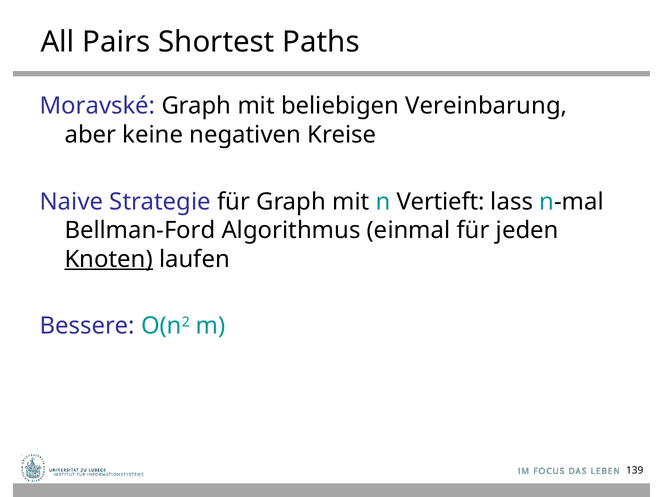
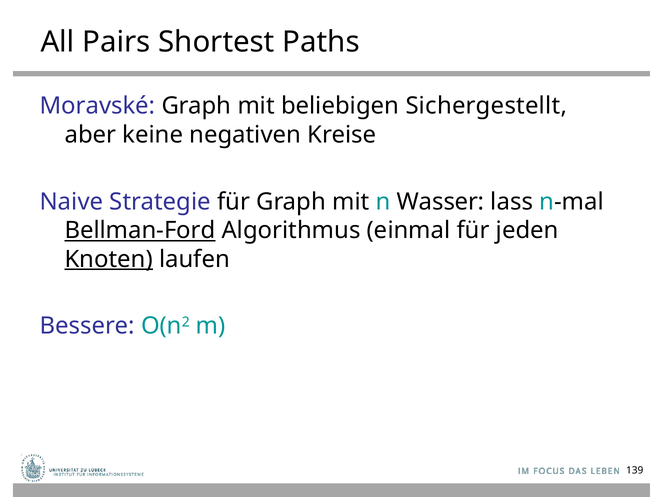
Vereinbarung: Vereinbarung -> Sichergestellt
Vertieft: Vertieft -> Wasser
Bellman-Ford underline: none -> present
